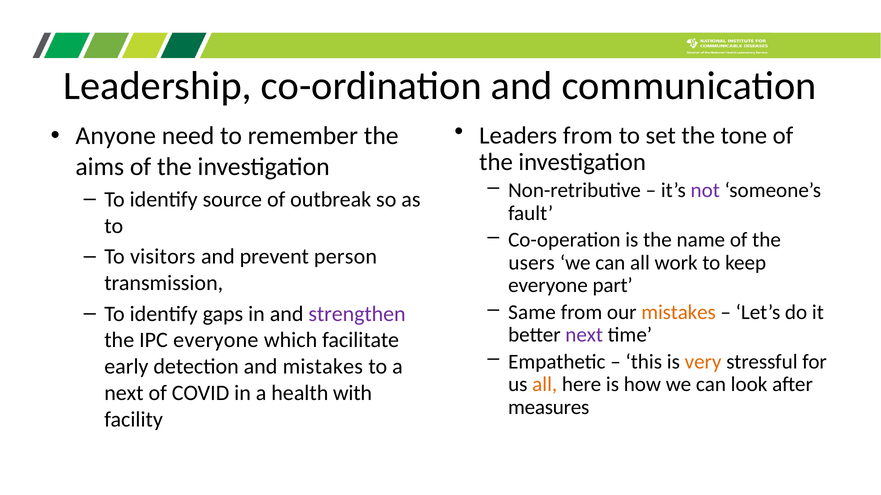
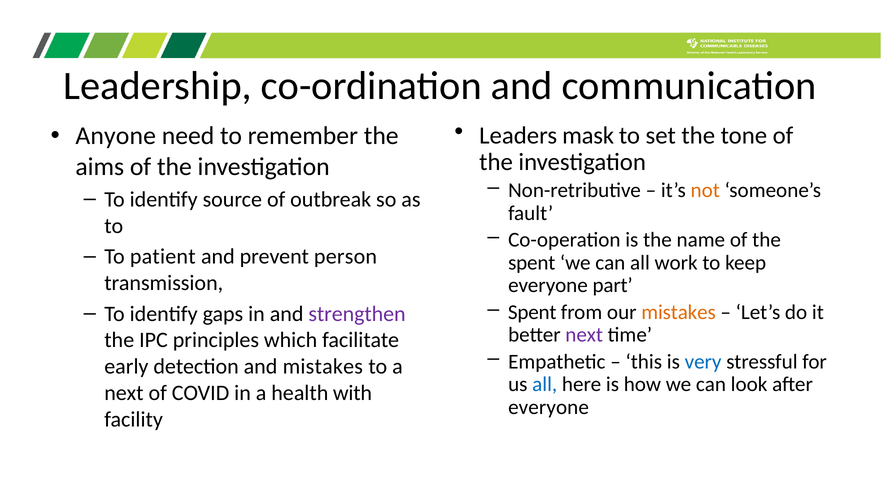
Leaders from: from -> mask
not colour: purple -> orange
visitors: visitors -> patient
users at (532, 263): users -> spent
Same at (532, 312): Same -> Spent
IPC everyone: everyone -> principles
very colour: orange -> blue
all at (545, 385) colour: orange -> blue
measures at (549, 408): measures -> everyone
